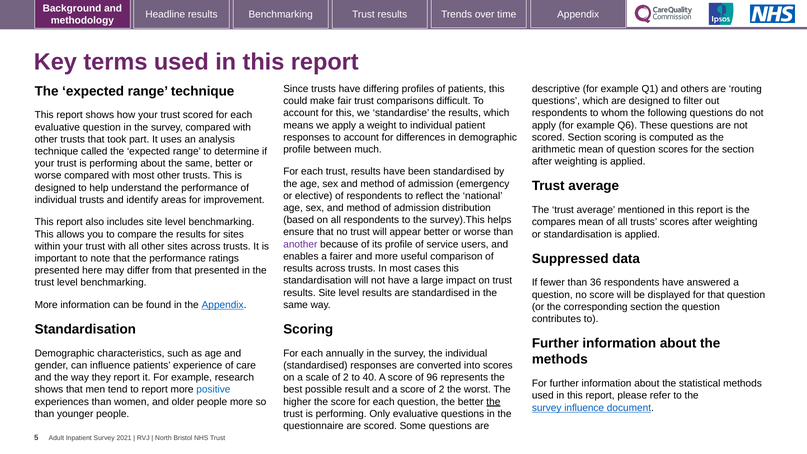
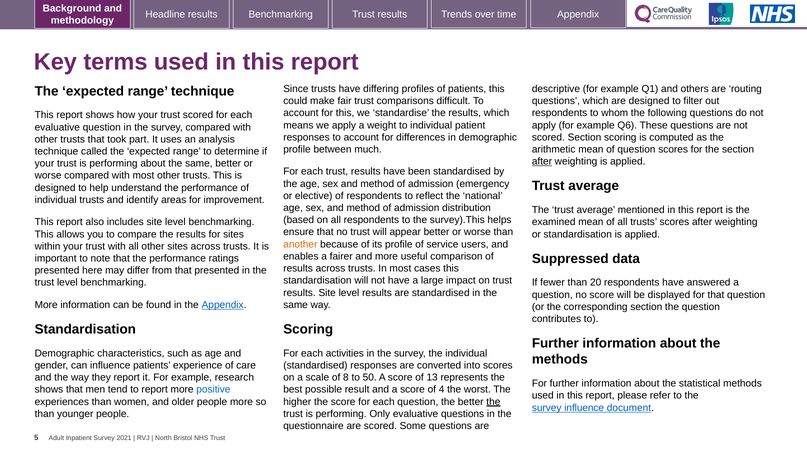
after at (542, 161) underline: none -> present
compares: compares -> examined
another colour: purple -> orange
36: 36 -> 20
annually: annually -> activities
scale of 2: 2 -> 8
40: 40 -> 50
96: 96 -> 13
score of 2: 2 -> 4
